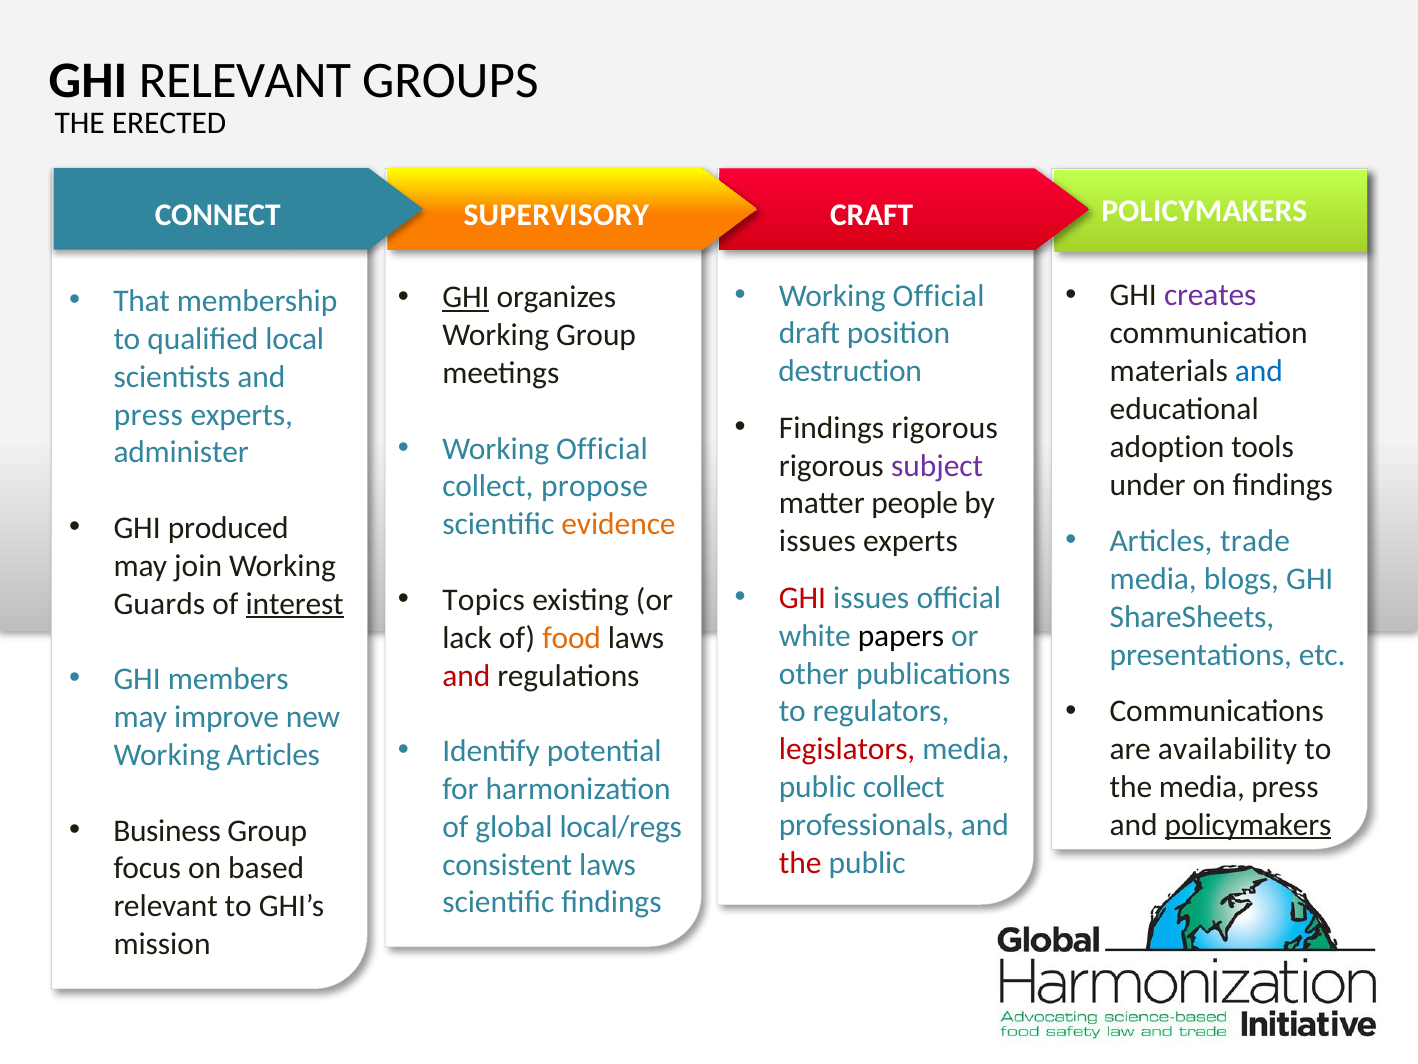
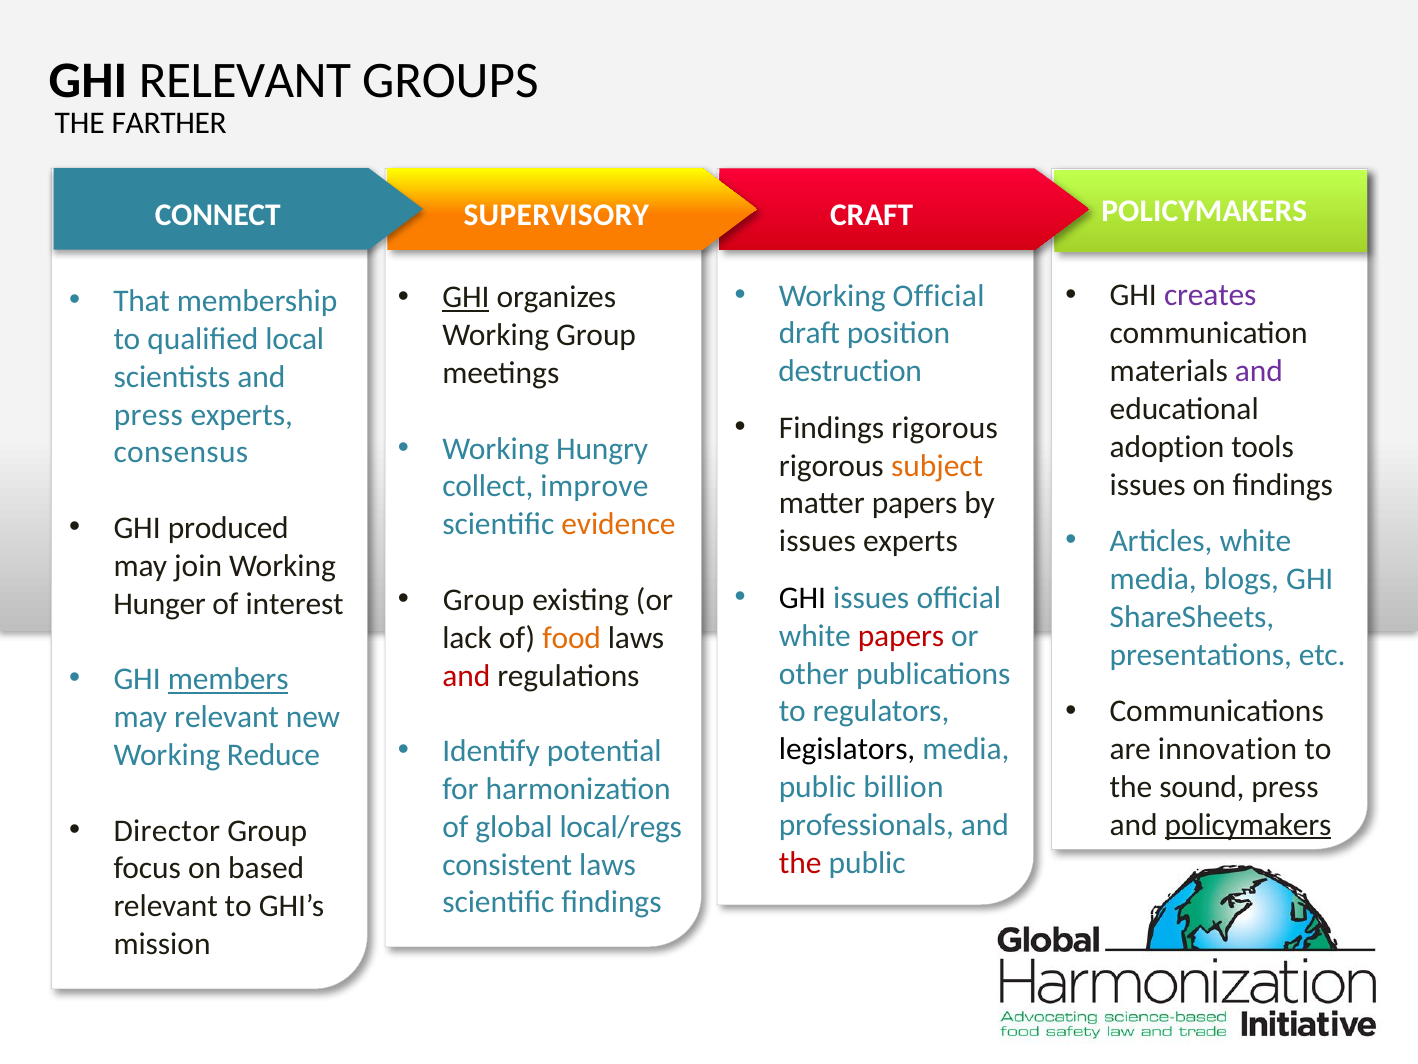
ERECTED: ERECTED -> FARTHER
and at (1259, 371) colour: blue -> purple
Official at (602, 449): Official -> Hungry
administer: administer -> consensus
subject colour: purple -> orange
under at (1148, 484): under -> issues
propose: propose -> improve
matter people: people -> papers
Articles trade: trade -> white
GHI at (803, 598) colour: red -> black
Topics at (484, 600): Topics -> Group
Guards: Guards -> Hunger
interest underline: present -> none
papers at (901, 636) colour: black -> red
members underline: none -> present
may improve: improve -> relevant
availability: availability -> innovation
legislators colour: red -> black
Working Articles: Articles -> Reduce
the media: media -> sound
public collect: collect -> billion
Business: Business -> Director
